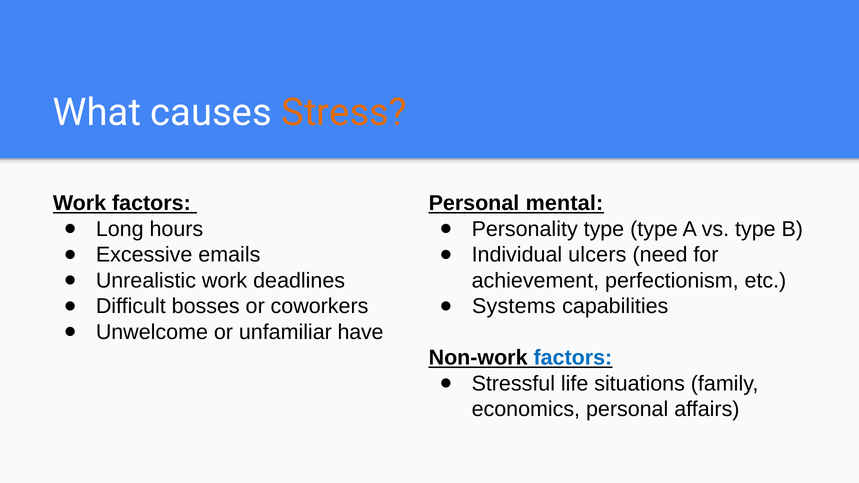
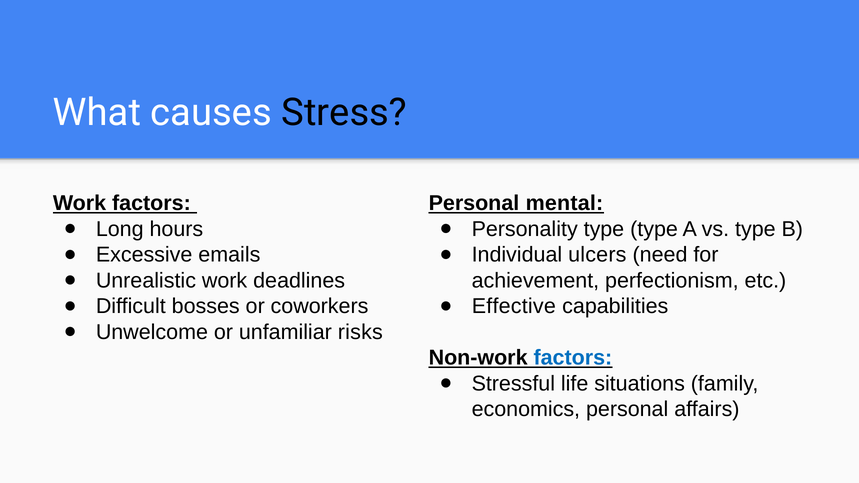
Stress colour: orange -> black
Systems: Systems -> Effective
have: have -> risks
